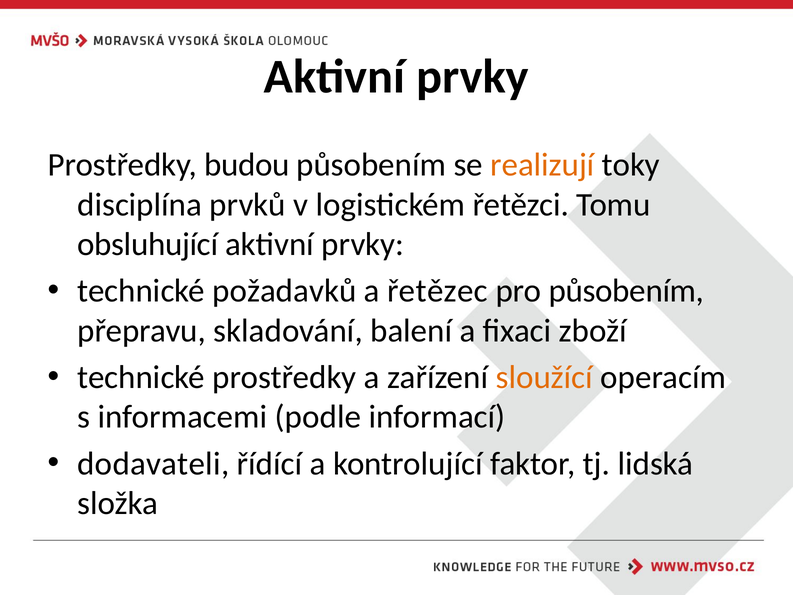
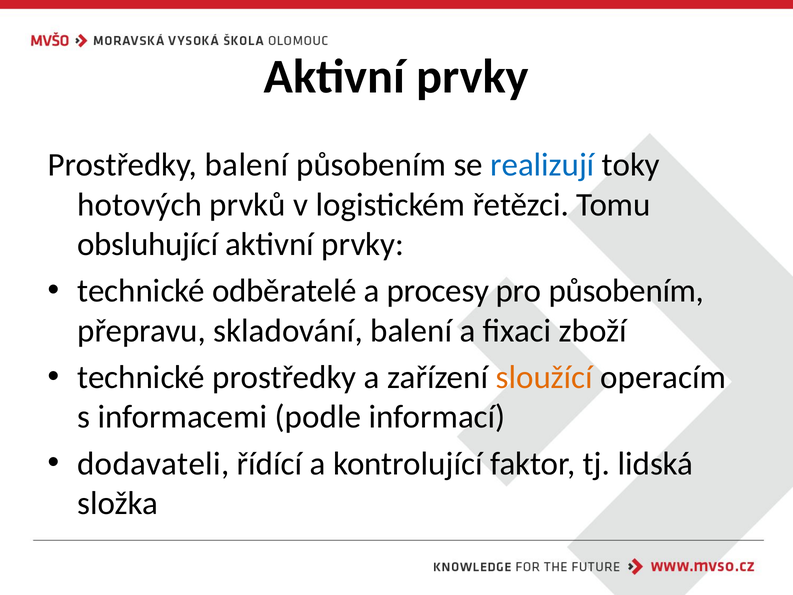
Prostředky budou: budou -> balení
realizují colour: orange -> blue
disciplína: disciplína -> hotových
požadavků: požadavků -> odběratelé
řetězec: řetězec -> procesy
